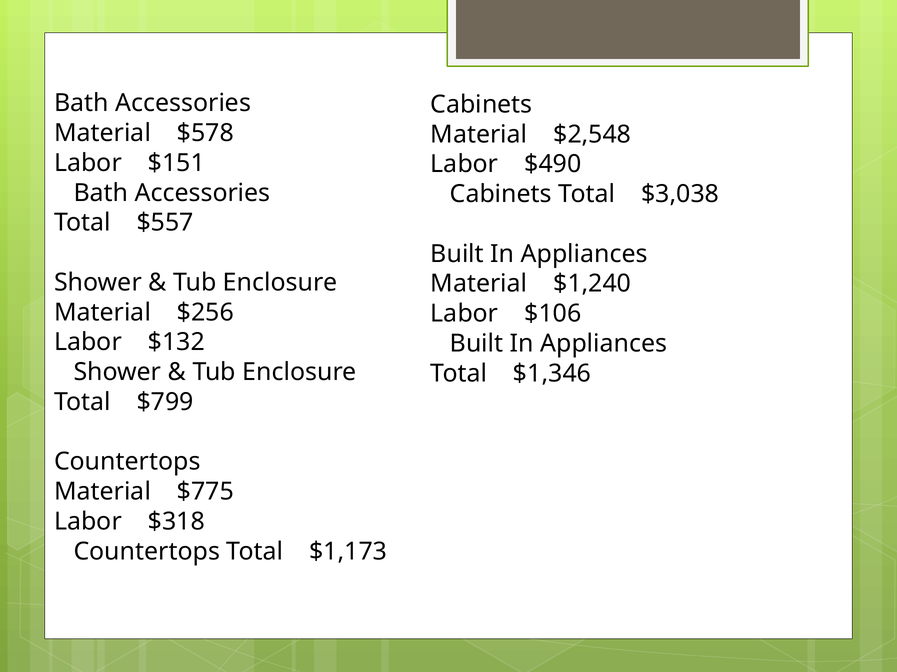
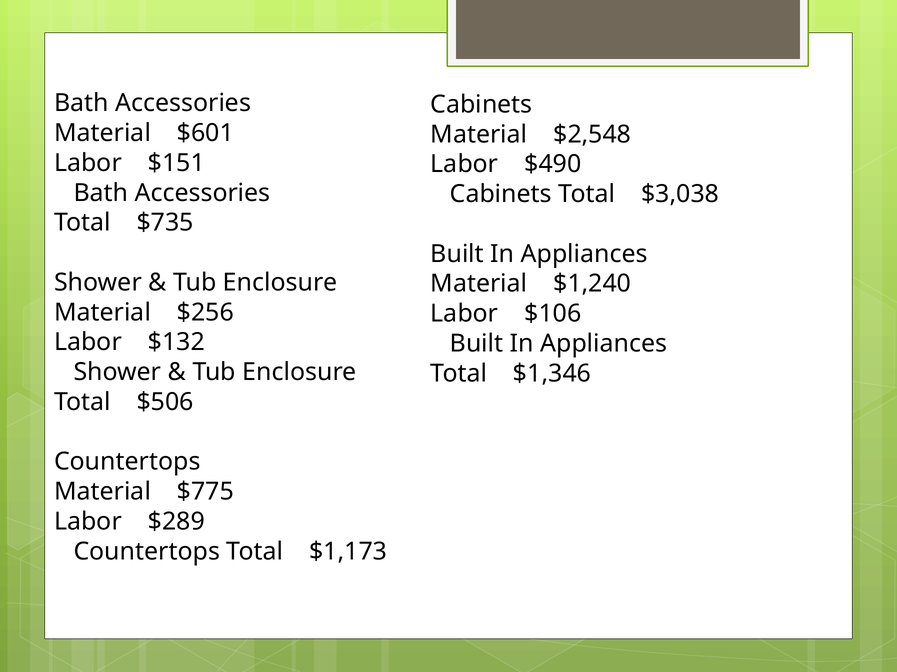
$578: $578 -> $601
$557: $557 -> $735
$799: $799 -> $506
$318: $318 -> $289
